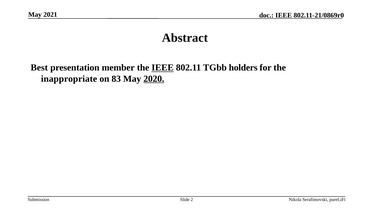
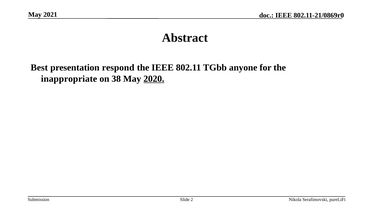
member: member -> respond
IEEE at (163, 68) underline: present -> none
holders: holders -> anyone
83: 83 -> 38
